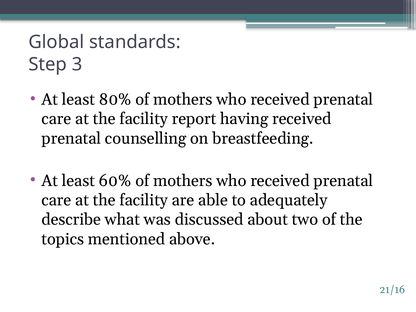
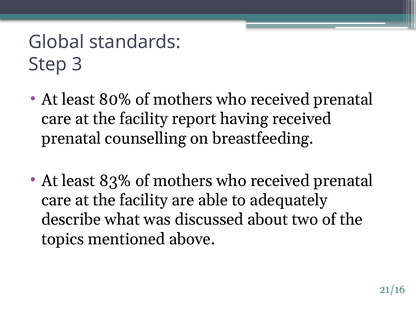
60%: 60% -> 83%
